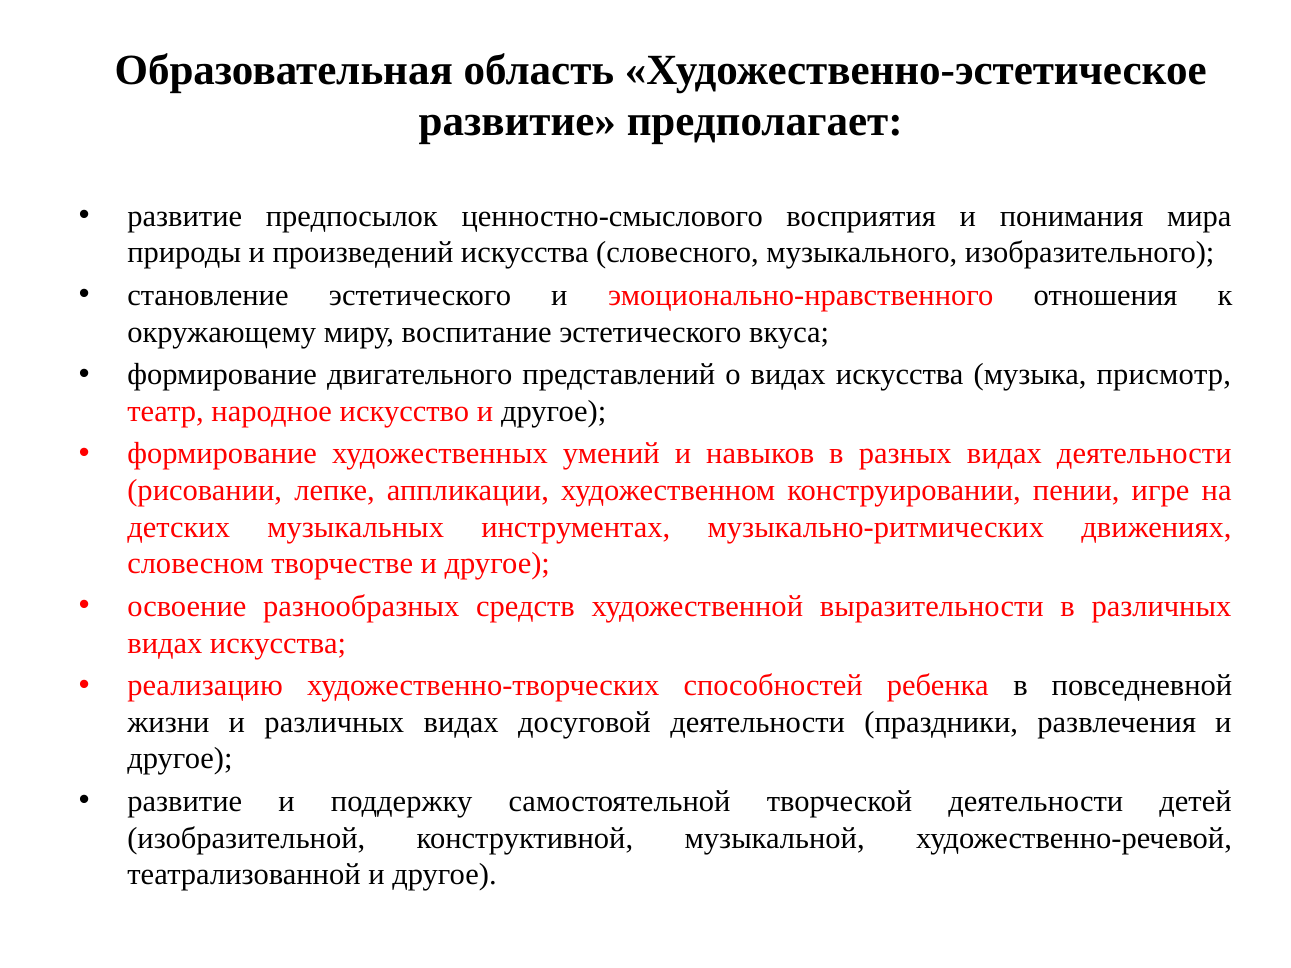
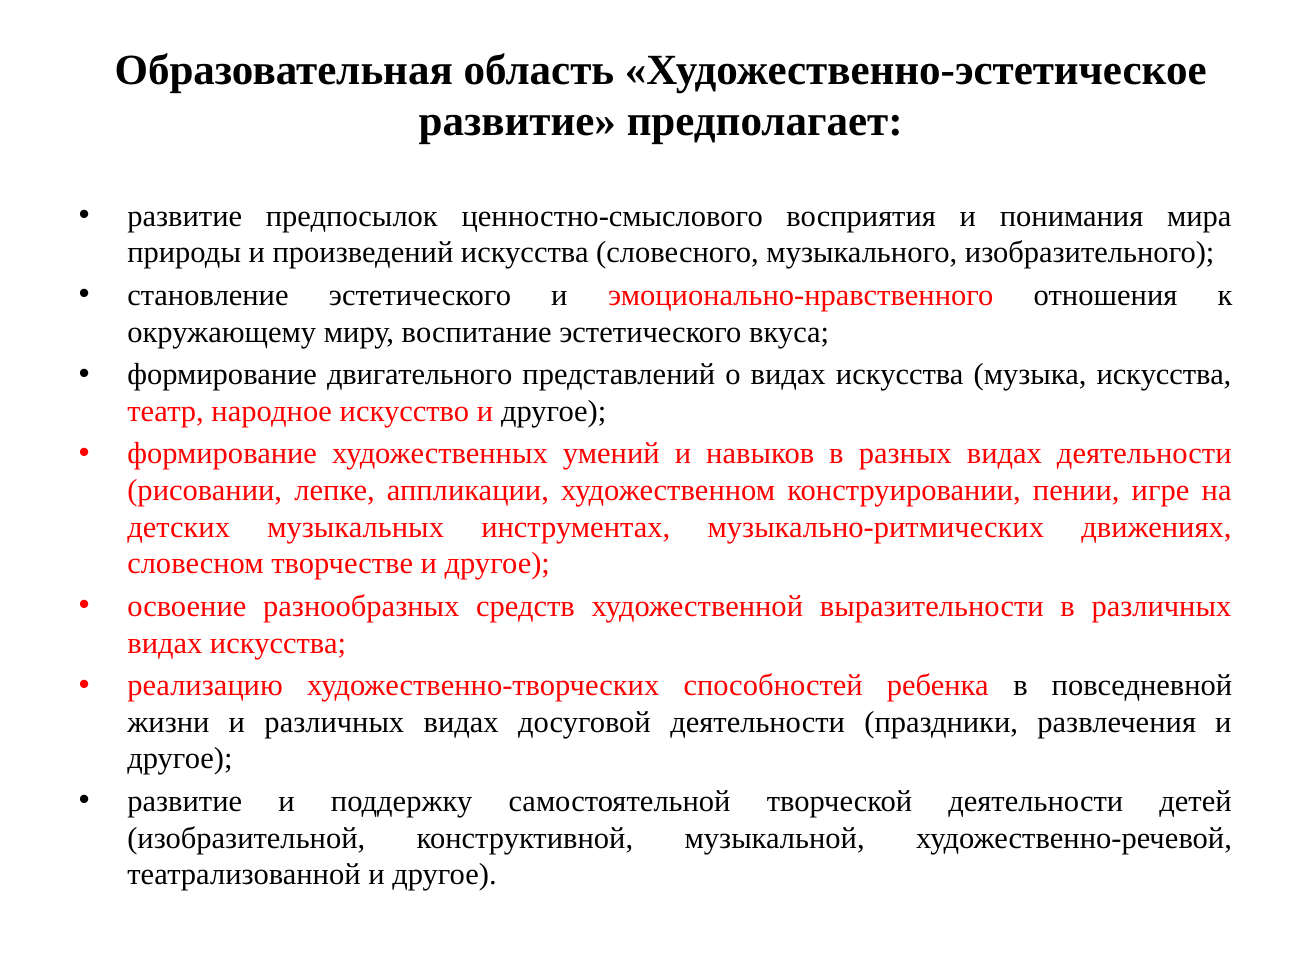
музыка присмотр: присмотр -> искусства
